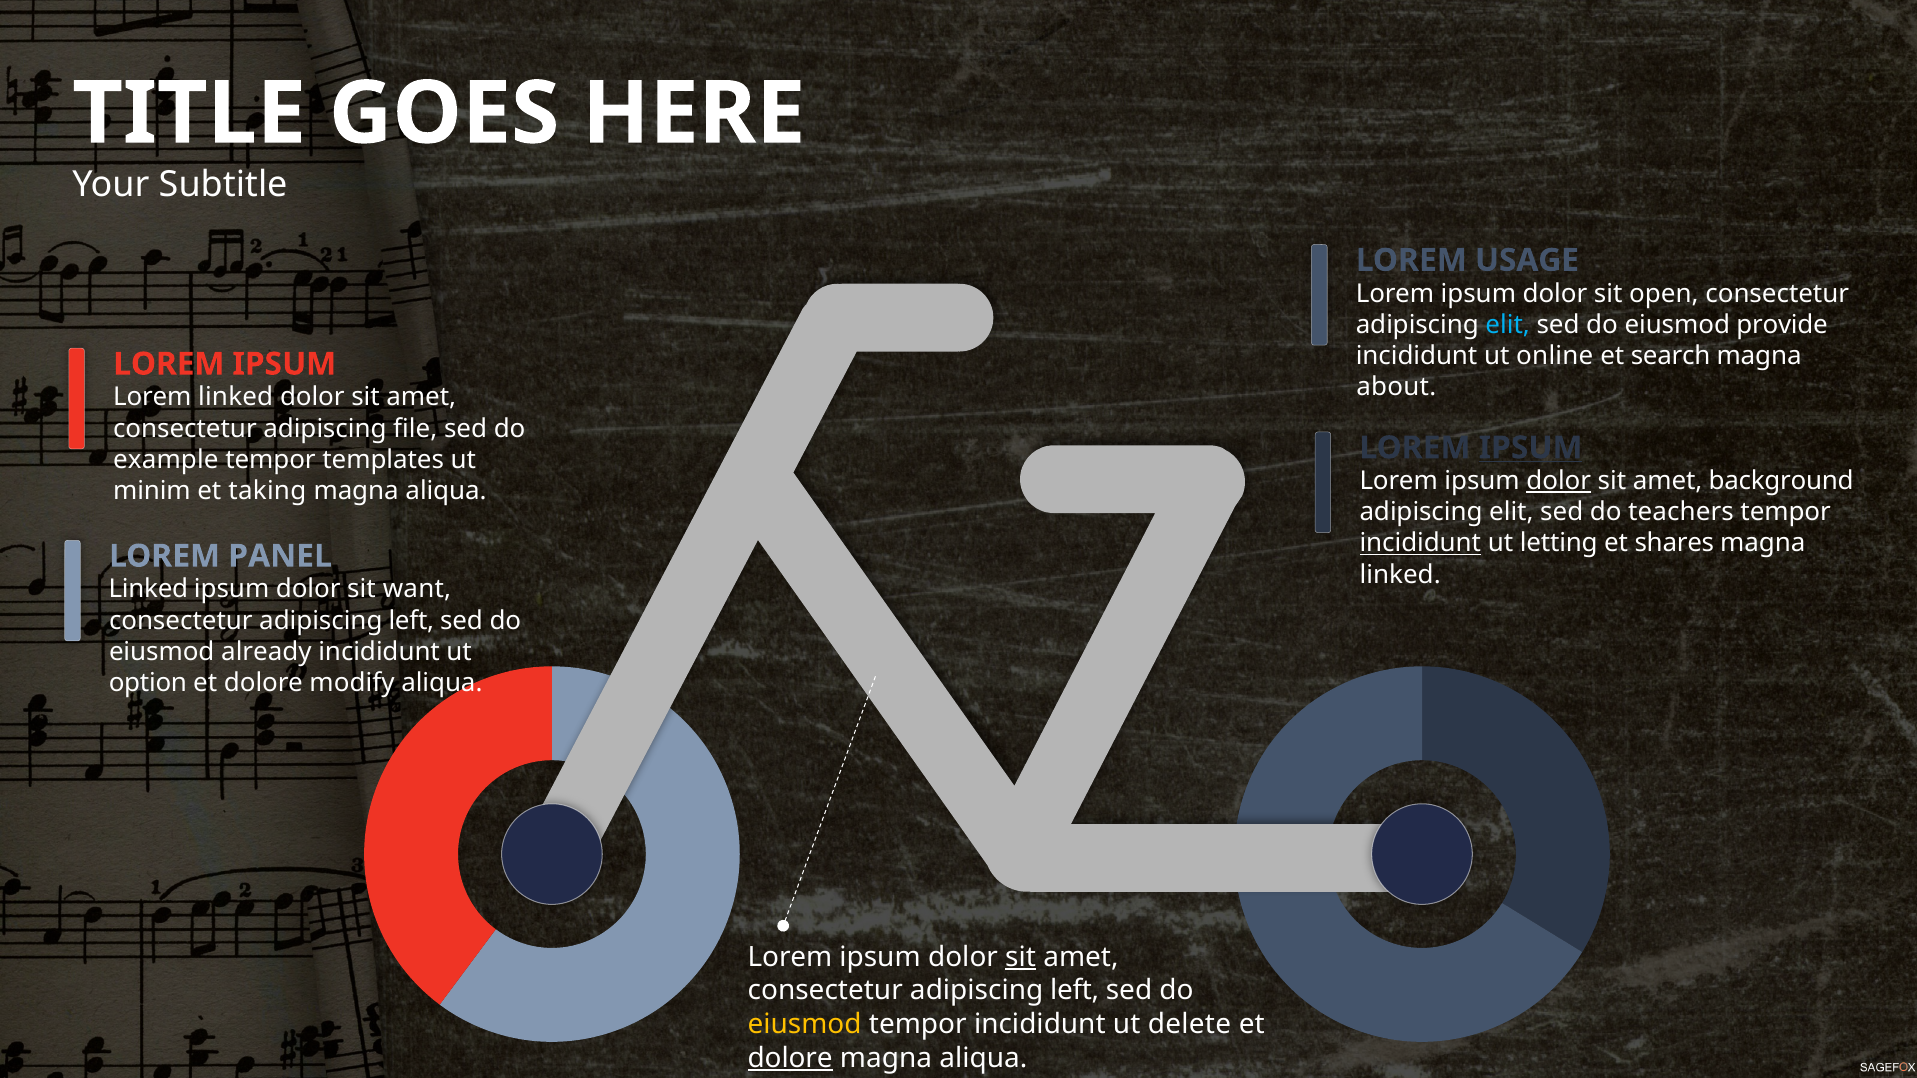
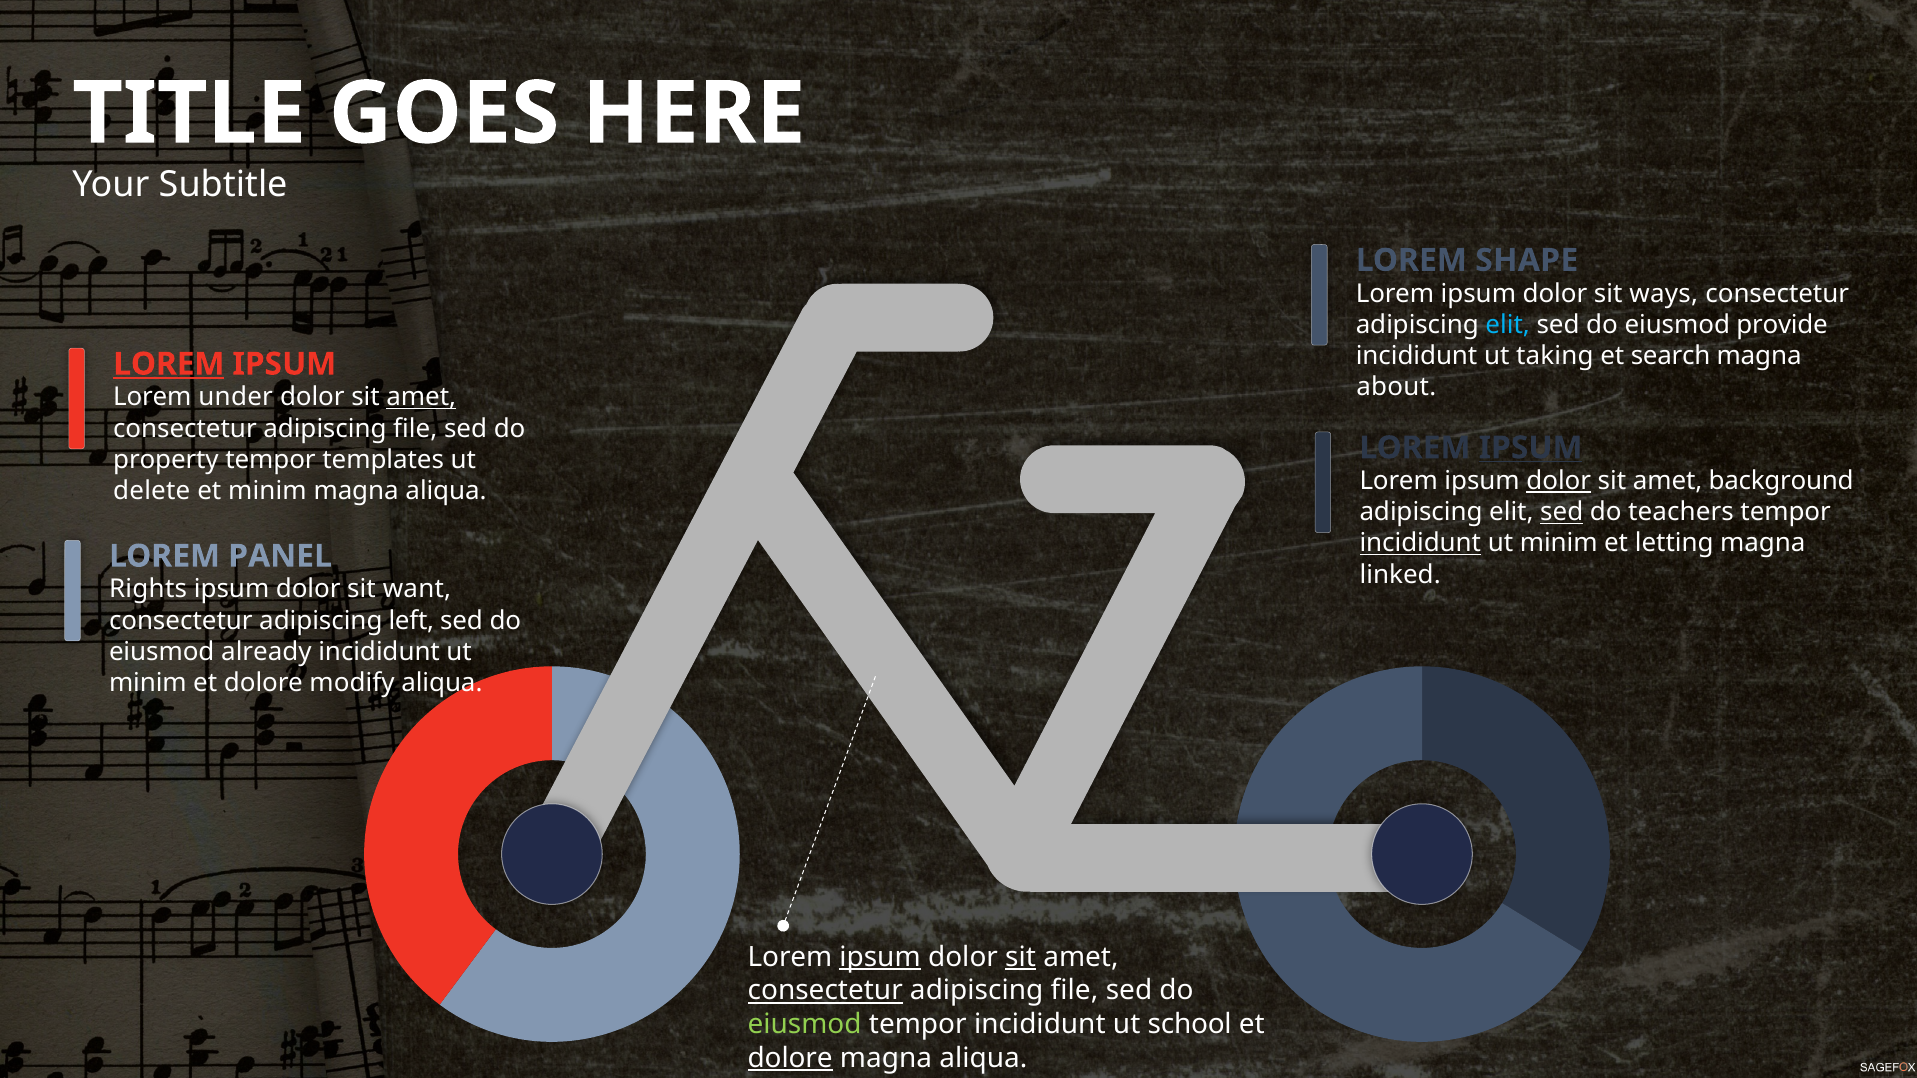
USAGE: USAGE -> SHAPE
open: open -> ways
online: online -> taking
LOREM at (169, 364) underline: none -> present
Lorem linked: linked -> under
amet at (421, 397) underline: none -> present
example: example -> property
minim: minim -> delete
et taking: taking -> minim
sed at (1562, 512) underline: none -> present
letting at (1559, 544): letting -> minim
shares: shares -> letting
Linked at (148, 590): Linked -> Rights
option at (148, 683): option -> minim
ipsum at (880, 957) underline: none -> present
consectetur at (825, 991) underline: none -> present
left at (1075, 991): left -> file
eiusmod at (805, 1025) colour: yellow -> light green
delete: delete -> school
